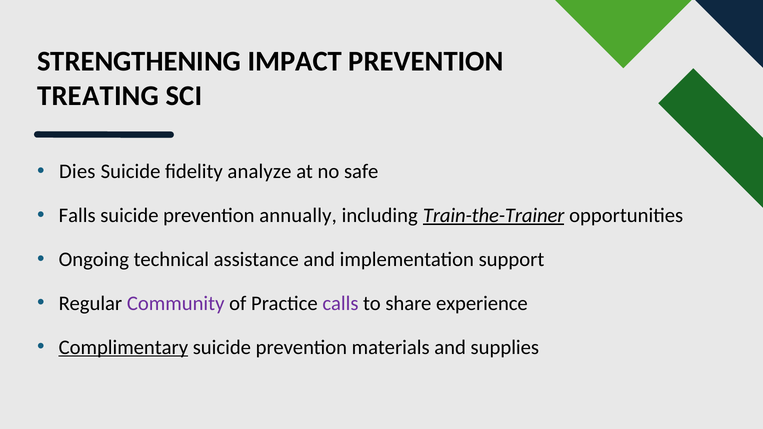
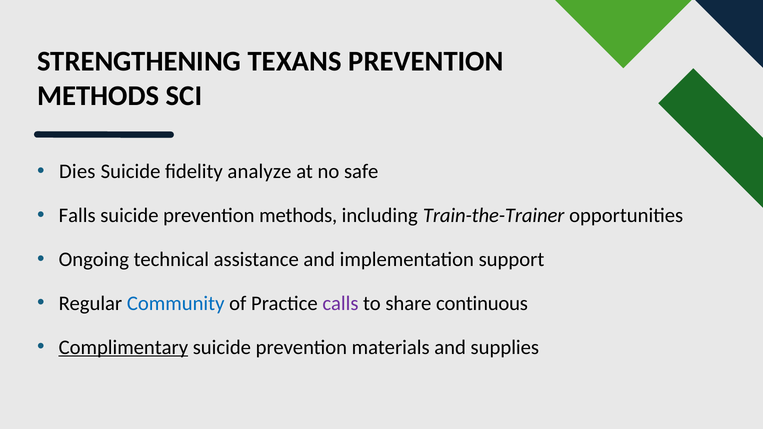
IMPACT: IMPACT -> TEXANS
TREATING at (98, 96): TREATING -> METHODS
suicide prevention annually: annually -> methods
Train-the-Trainer underline: present -> none
Community colour: purple -> blue
experience: experience -> continuous
